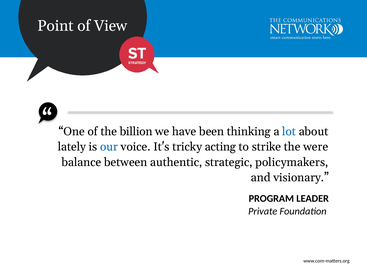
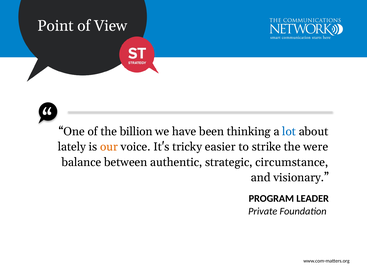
our colour: blue -> orange
acting: acting -> easier
policymakers: policymakers -> circumstance
